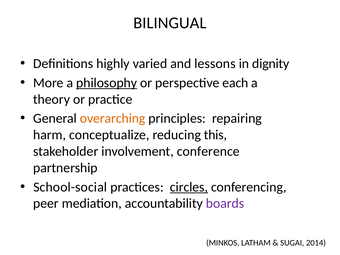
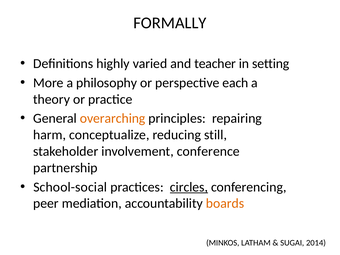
BILINGUAL: BILINGUAL -> FORMALLY
lessons: lessons -> teacher
dignity: dignity -> setting
philosophy underline: present -> none
this: this -> still
boards colour: purple -> orange
